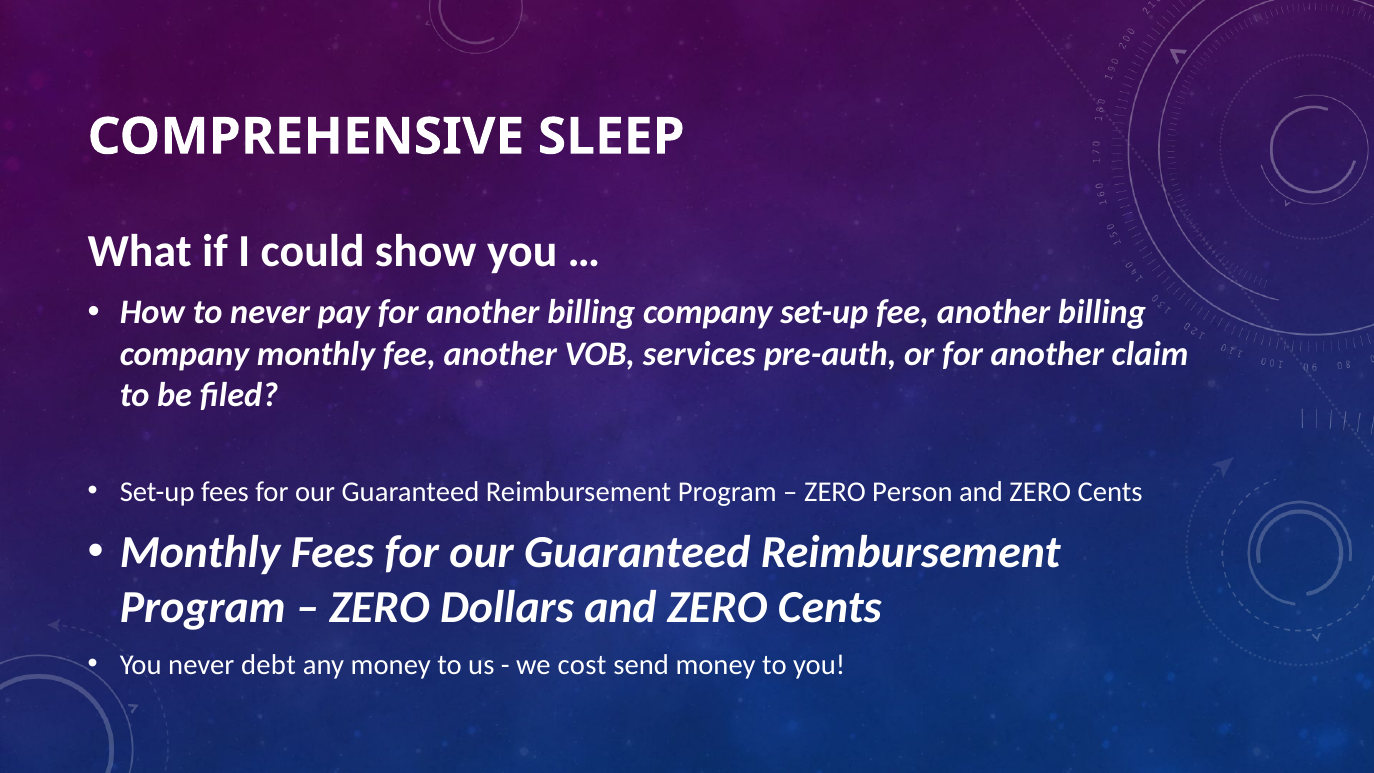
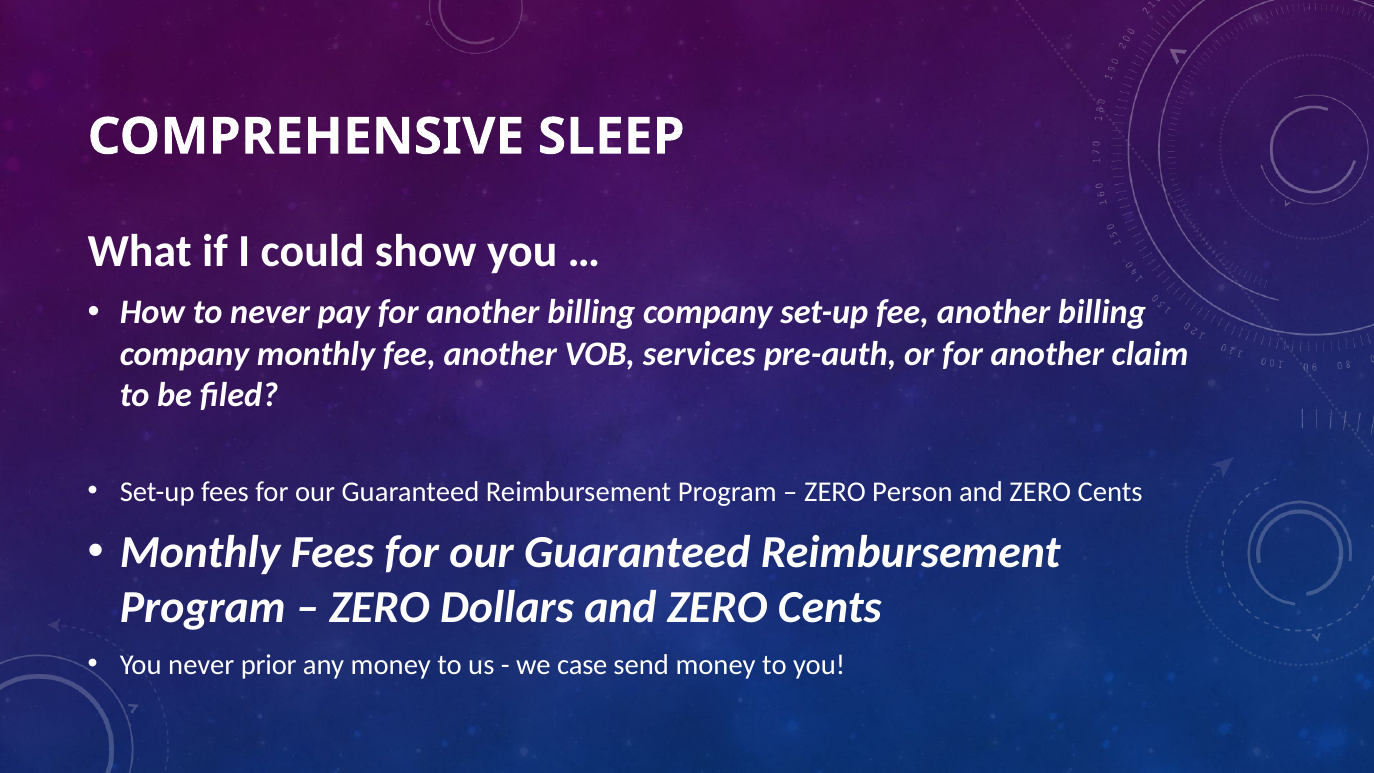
debt: debt -> prior
cost: cost -> case
